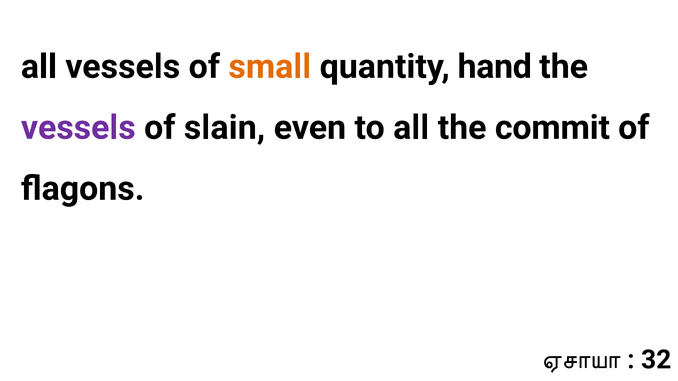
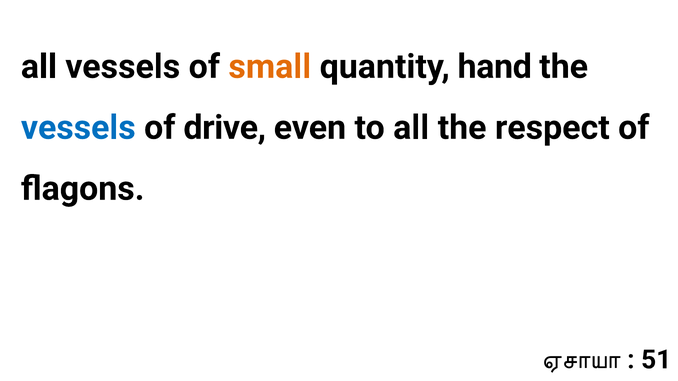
vessels at (78, 128) colour: purple -> blue
slain: slain -> drive
commit: commit -> respect
32: 32 -> 51
